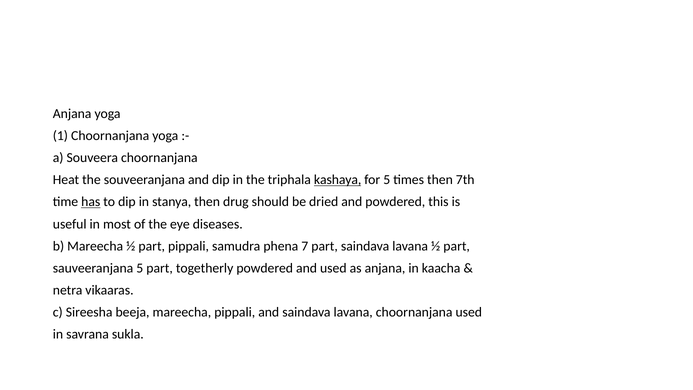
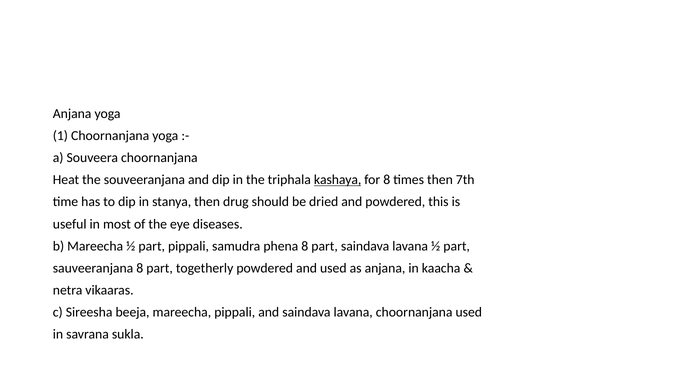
for 5: 5 -> 8
has underline: present -> none
phena 7: 7 -> 8
sauveeranjana 5: 5 -> 8
